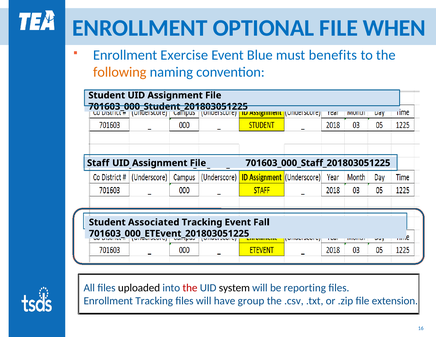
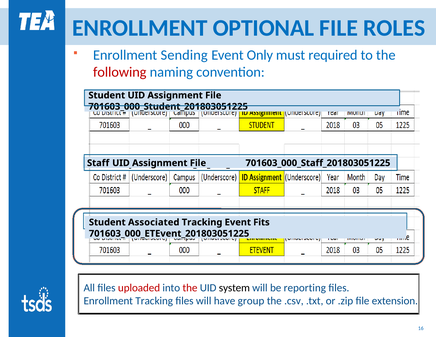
WHEN: WHEN -> ROLES
Exercise: Exercise -> Sending
Blue: Blue -> Only
benefits: benefits -> required
following colour: orange -> red
Fall: Fall -> Fits
uploaded colour: black -> red
